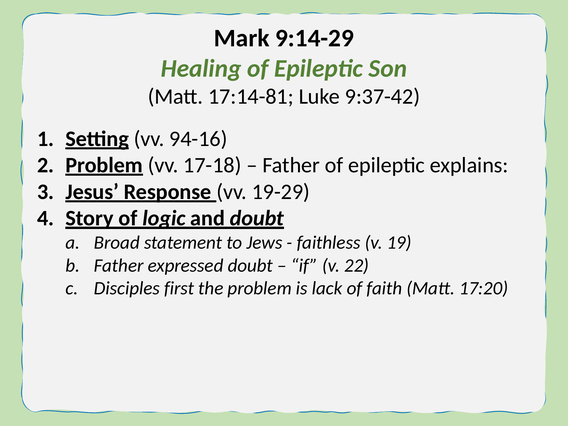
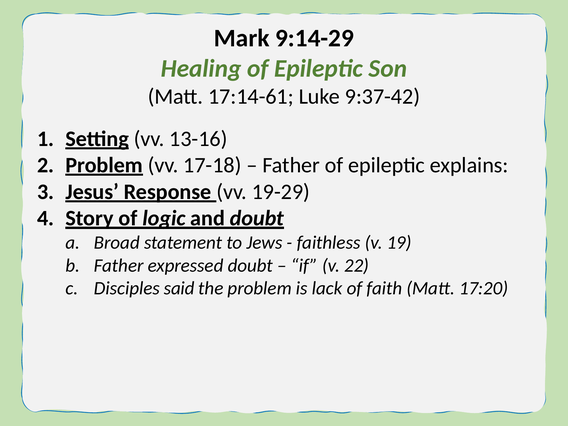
17:14-81: 17:14-81 -> 17:14-61
94-16: 94-16 -> 13-16
first: first -> said
